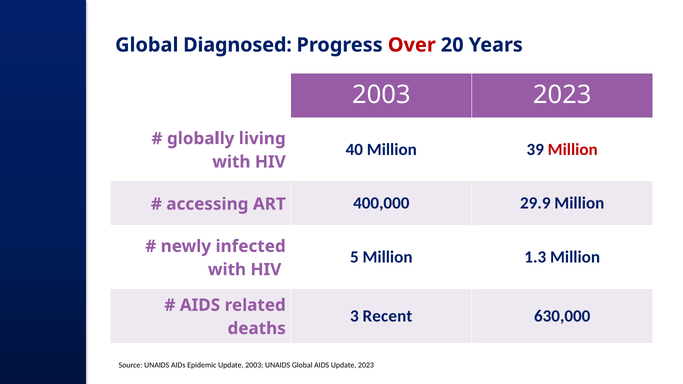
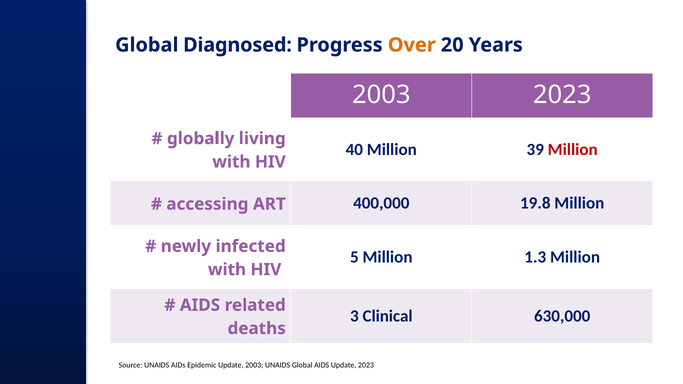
Over colour: red -> orange
29.9: 29.9 -> 19.8
Recent: Recent -> Clinical
